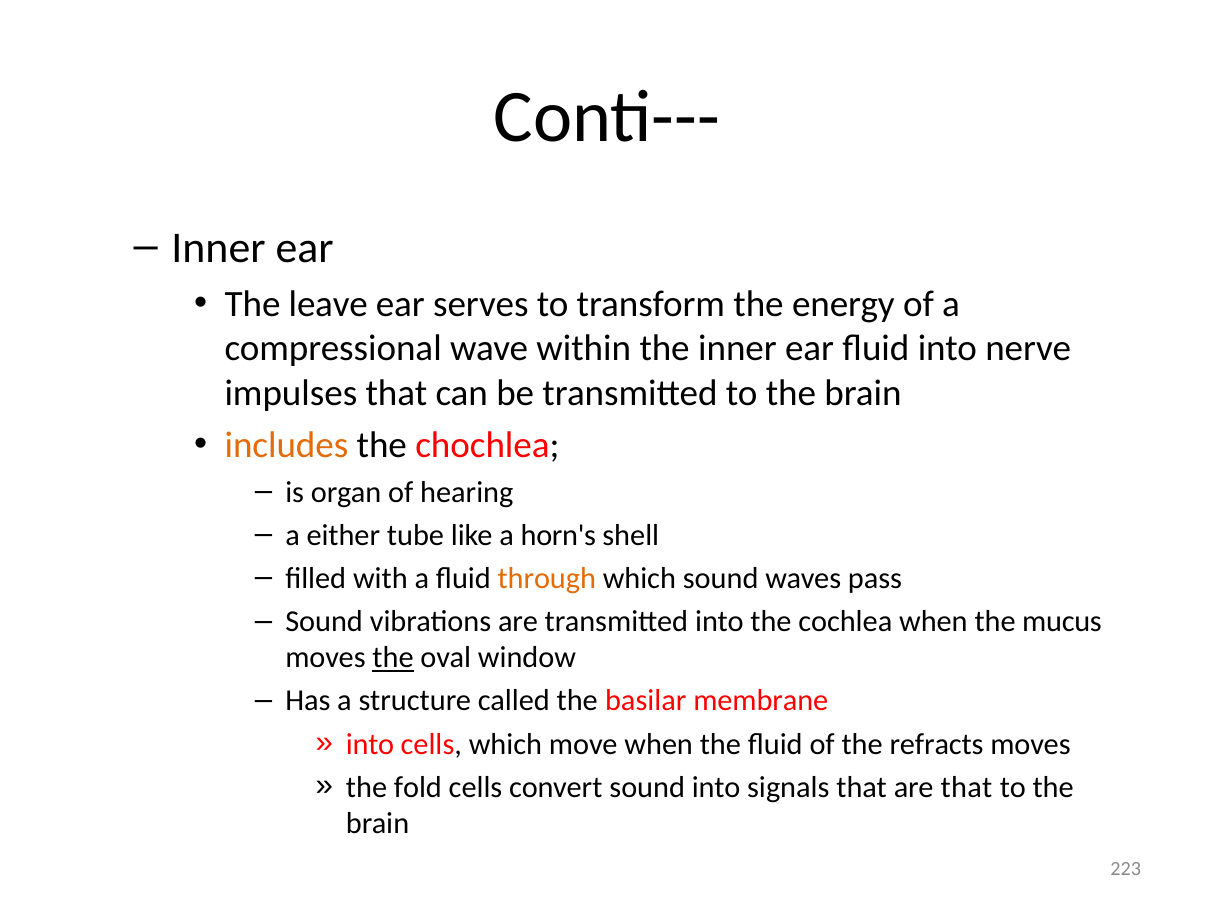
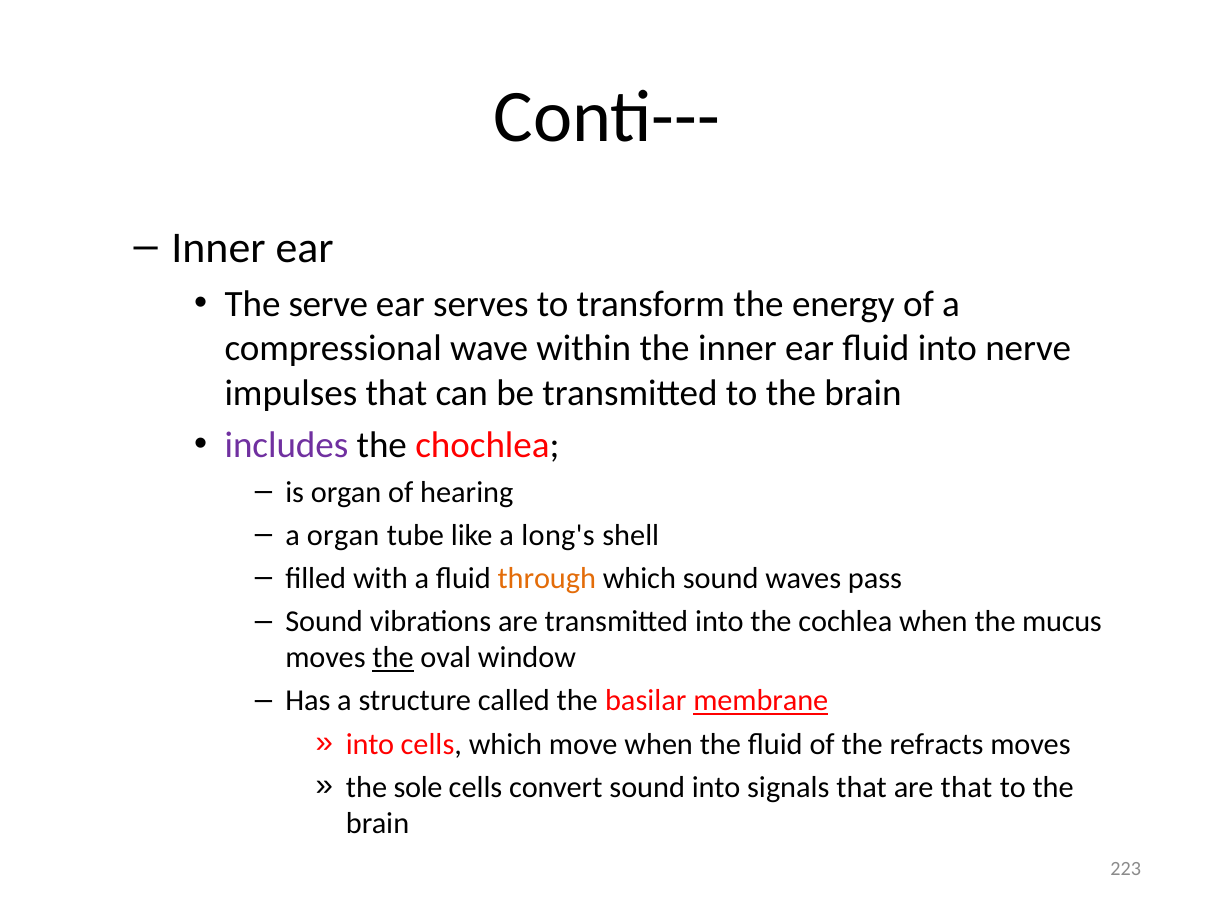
leave: leave -> serve
includes colour: orange -> purple
a either: either -> organ
horn's: horn's -> long's
membrane underline: none -> present
fold: fold -> sole
